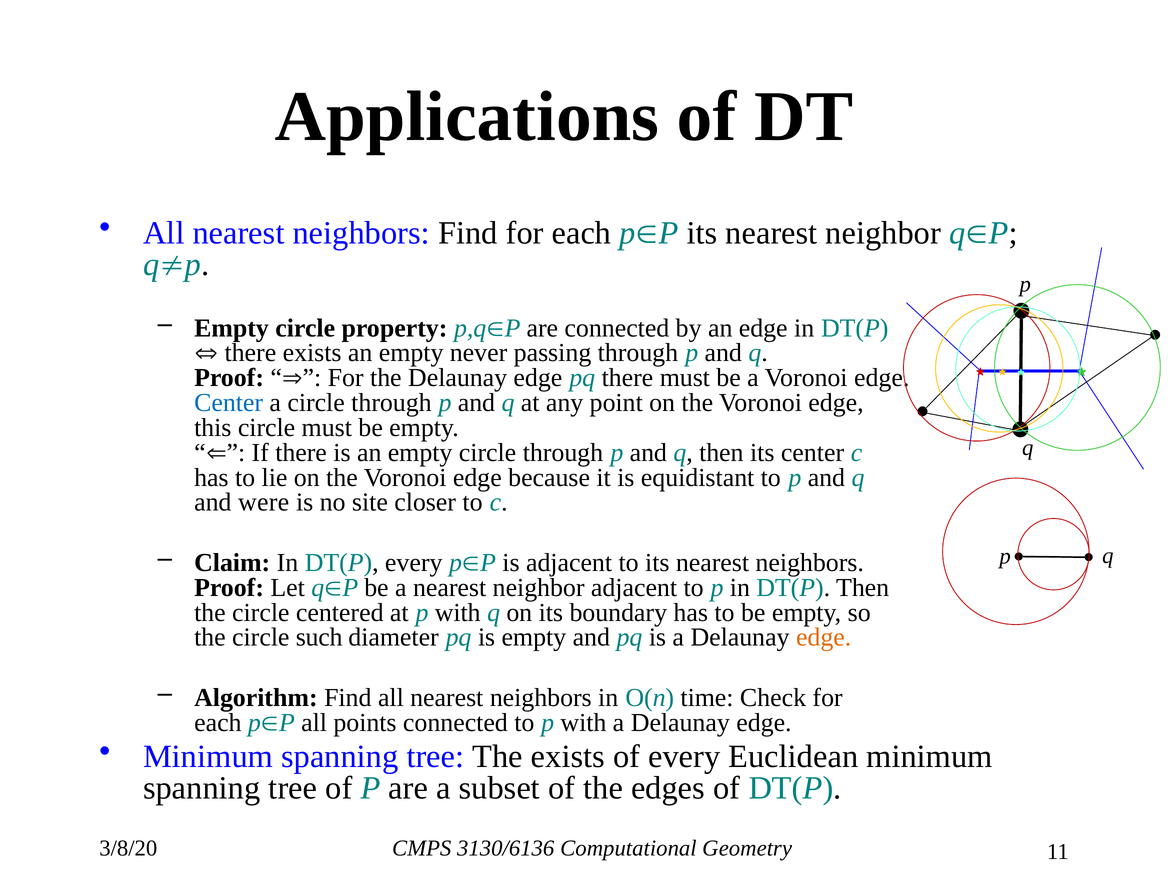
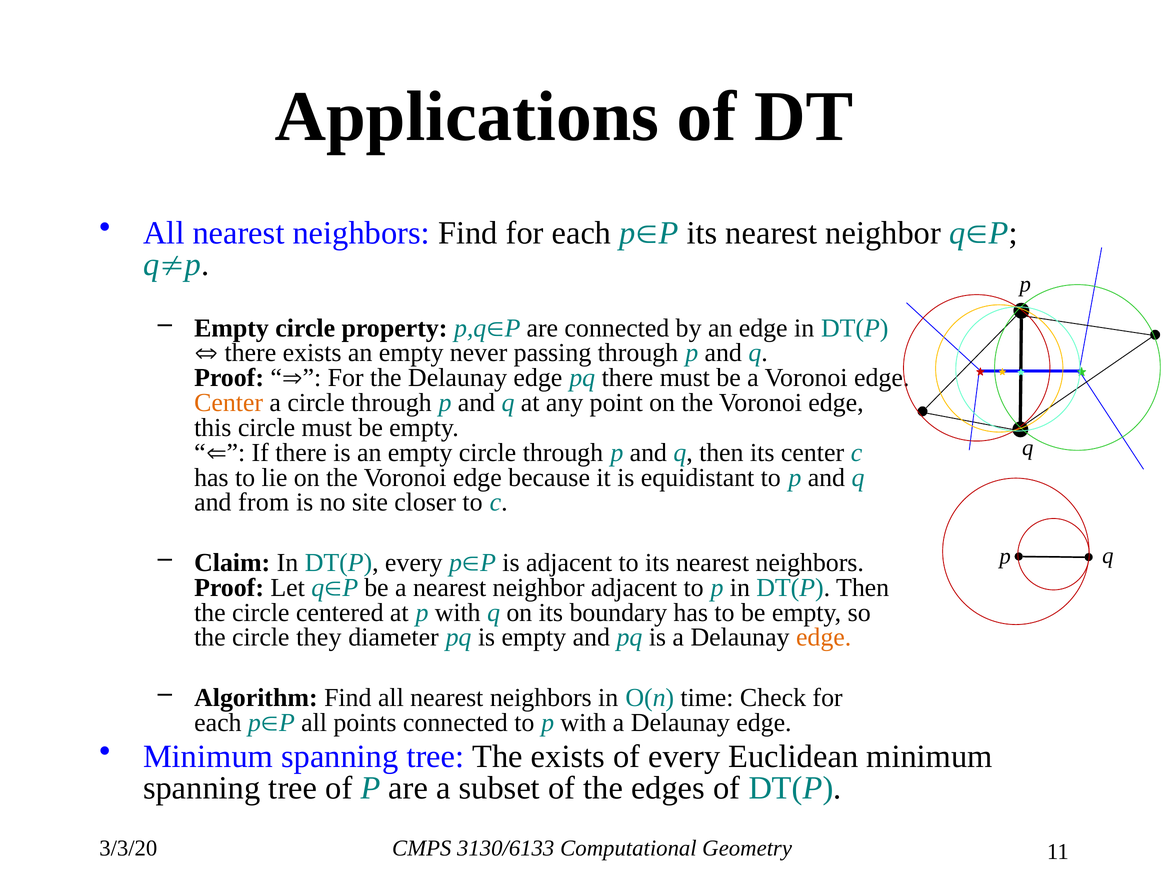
Center at (229, 403) colour: blue -> orange
were: were -> from
such: such -> they
3/8/20: 3/8/20 -> 3/3/20
3130/6136: 3130/6136 -> 3130/6133
